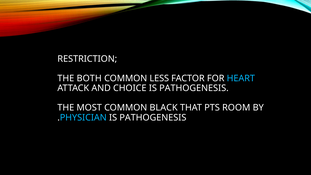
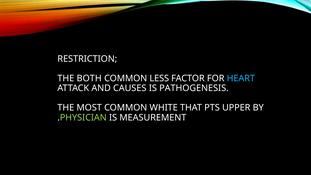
CHOICE: CHOICE -> CAUSES
BLACK: BLACK -> WHITE
ROOM: ROOM -> UPPER
PHYSICIAN colour: light blue -> light green
PATHOGENESIS at (153, 117): PATHOGENESIS -> MEASUREMENT
